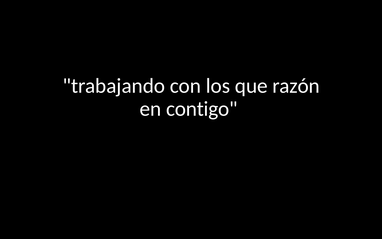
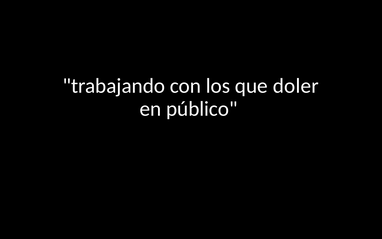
razón: razón -> doler
contigo: contigo -> público
